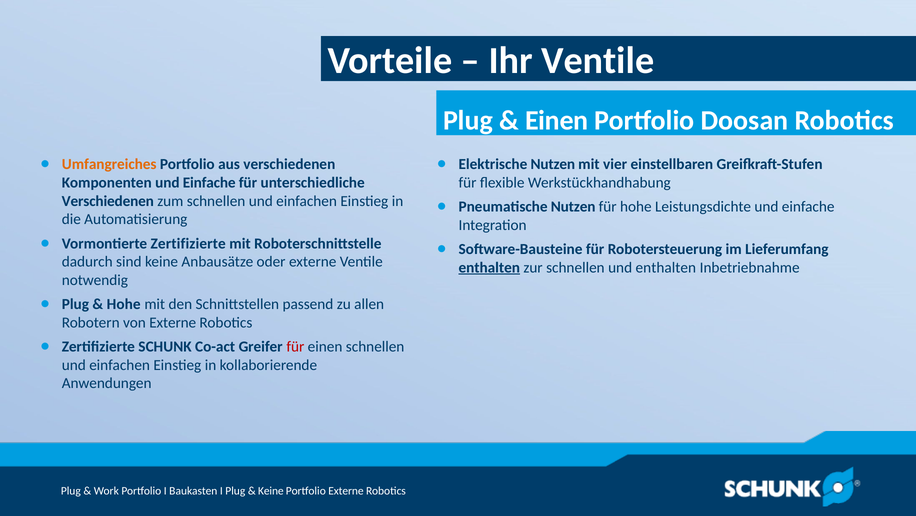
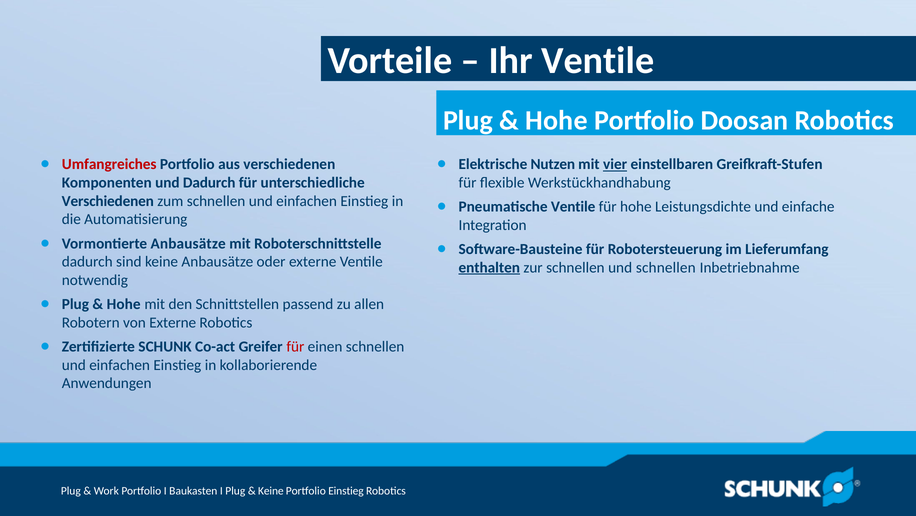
Einen at (557, 120): Einen -> Hohe
Umfangreiches colour: orange -> red
vier underline: none -> present
Komponenten und Einfache: Einfache -> Dadurch
Pneumatische Nutzen: Nutzen -> Ventile
Vormontierte Zertifizierte: Zertifizierte -> Anbausätze
und enthalten: enthalten -> schnellen
Portfolio Externe: Externe -> Einstieg
